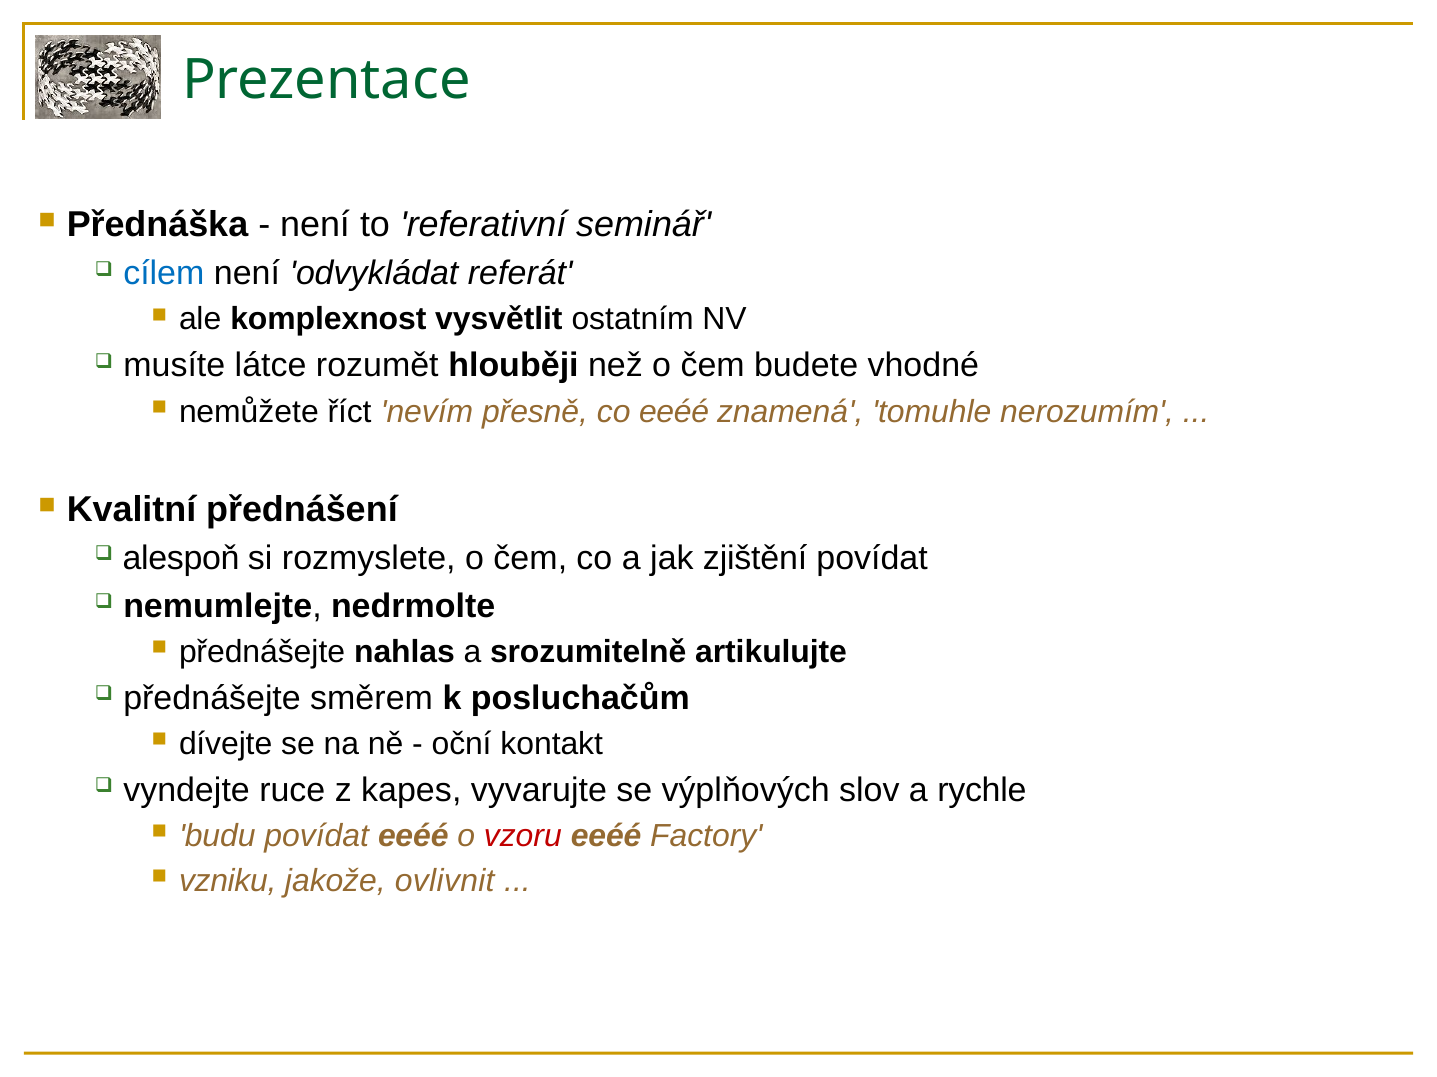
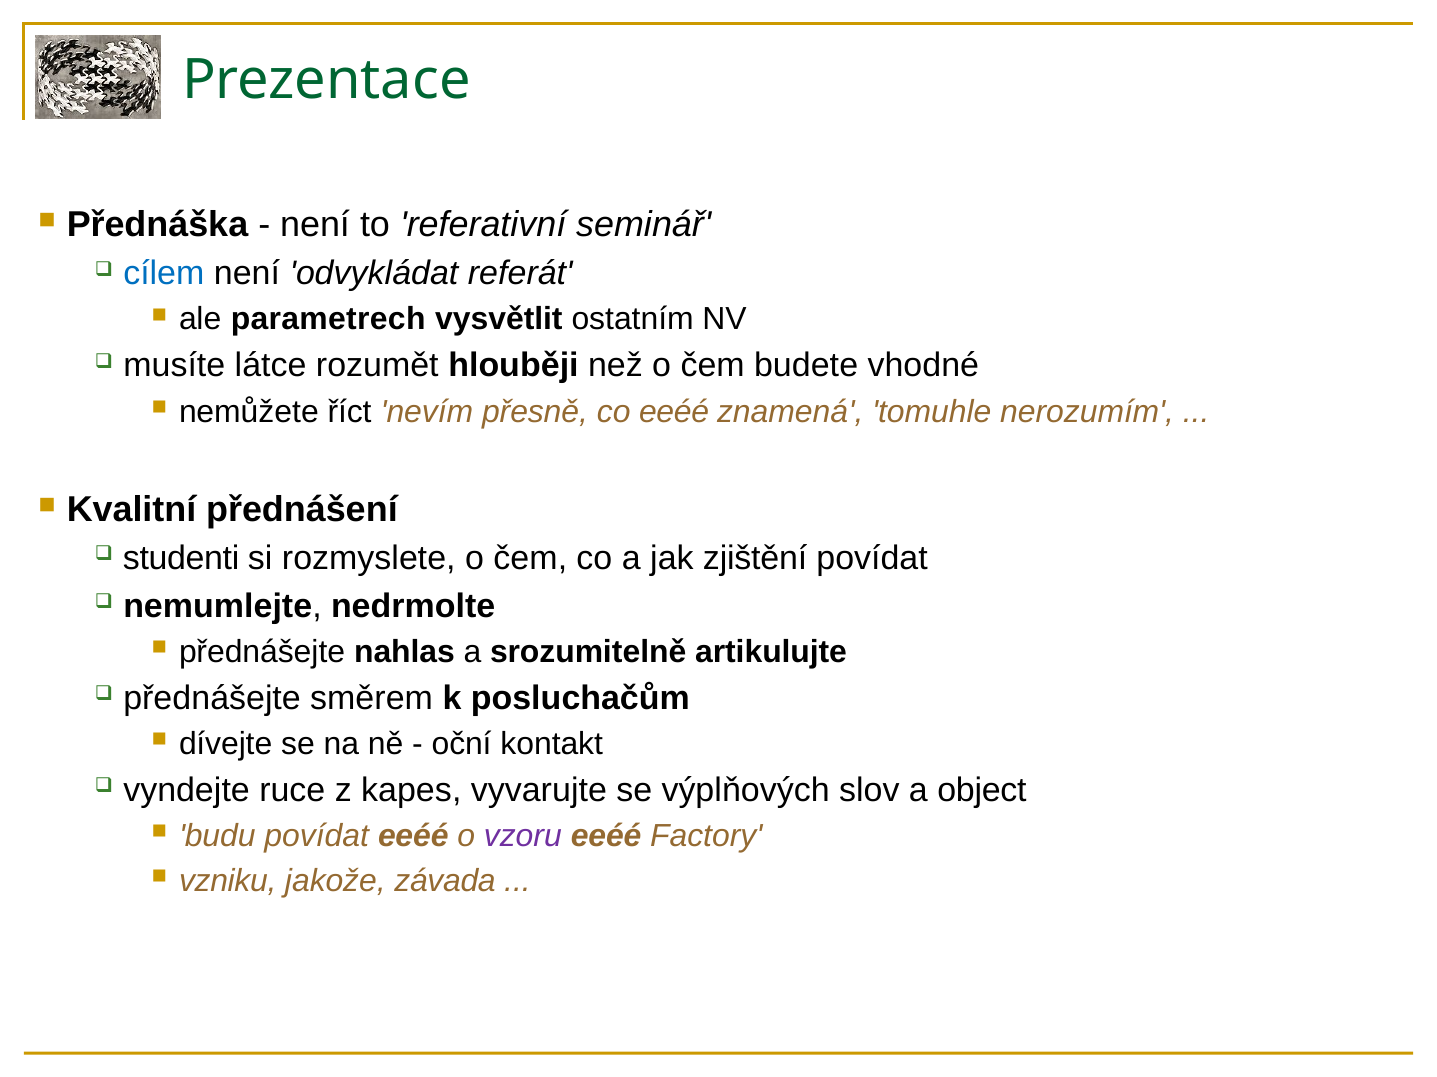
komplexnost: komplexnost -> parametrech
alespoň: alespoň -> studenti
rychle: rychle -> object
vzoru colour: red -> purple
ovlivnit: ovlivnit -> závada
